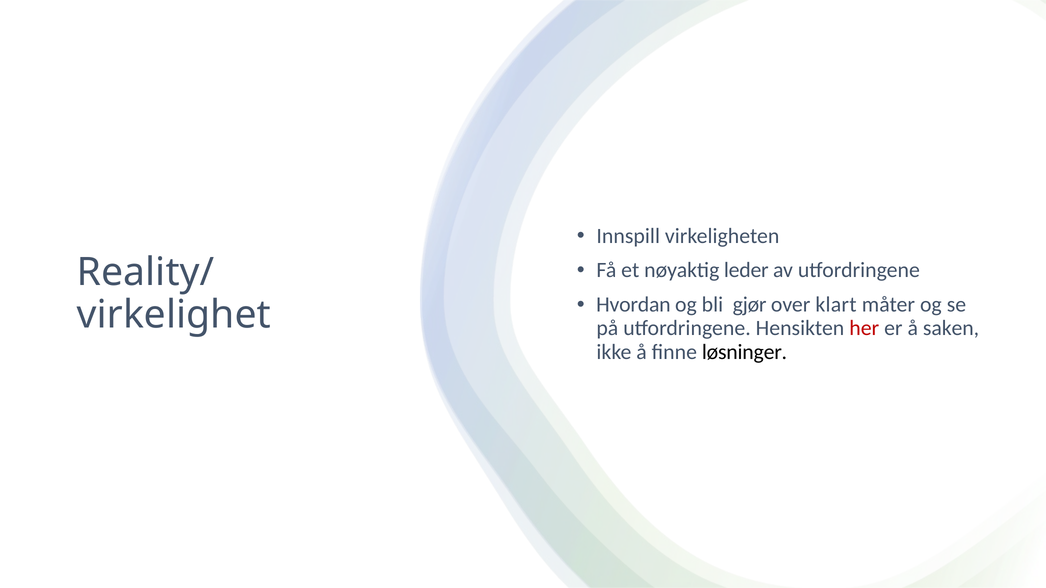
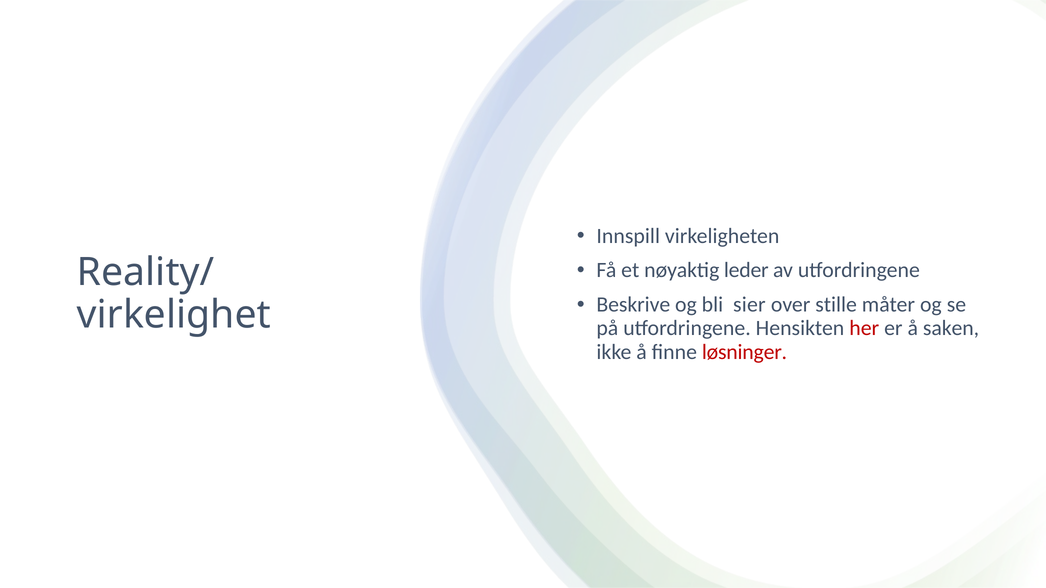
Hvordan: Hvordan -> Beskrive
gjør: gjør -> sier
klart: klart -> stille
løsninger colour: black -> red
